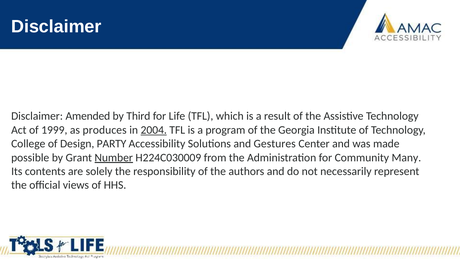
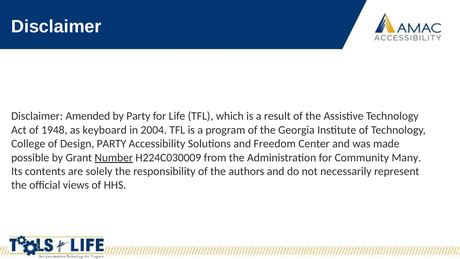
by Third: Third -> Party
1999: 1999 -> 1948
produces: produces -> keyboard
2004 underline: present -> none
Gestures: Gestures -> Freedom
